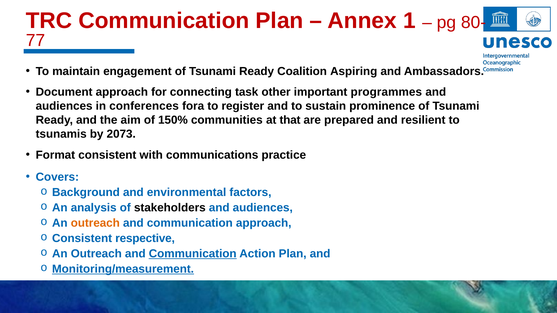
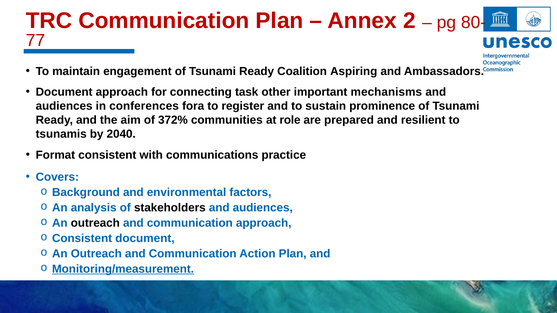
1: 1 -> 2
programmes: programmes -> mechanisms
150%: 150% -> 372%
that: that -> role
2073: 2073 -> 2040
outreach at (95, 223) colour: orange -> black
Consistent respective: respective -> document
Communication at (193, 254) underline: present -> none
